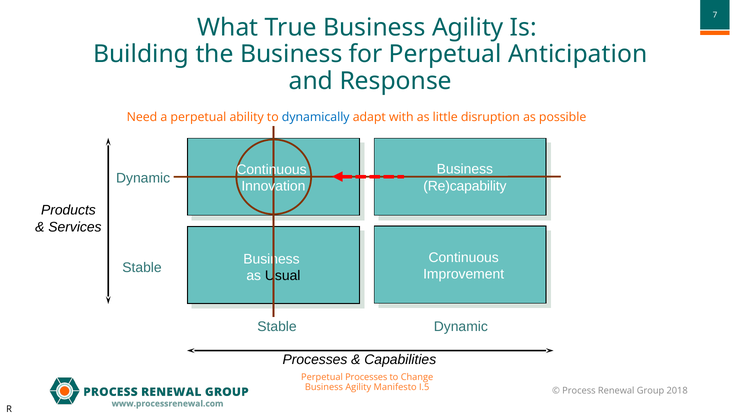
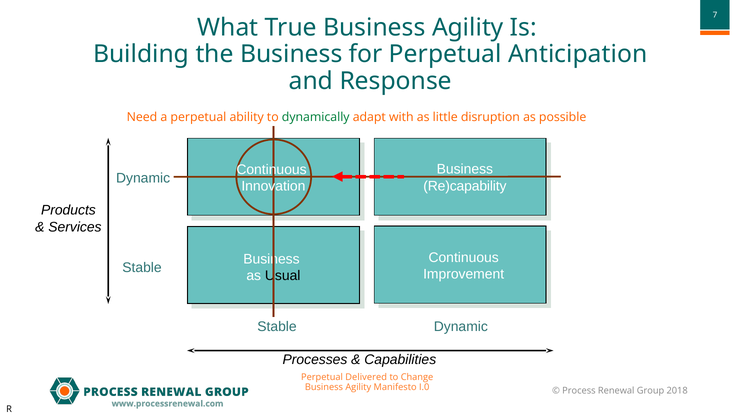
dynamically colour: blue -> green
Perpetual Processes: Processes -> Delivered
I.5: I.5 -> I.0
